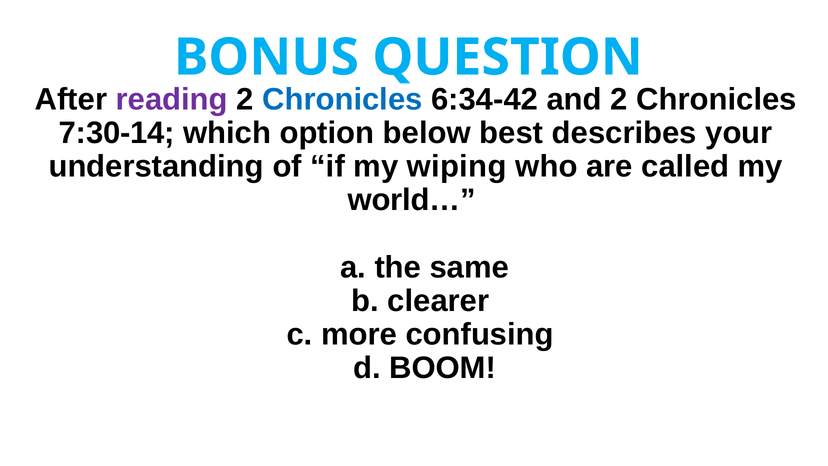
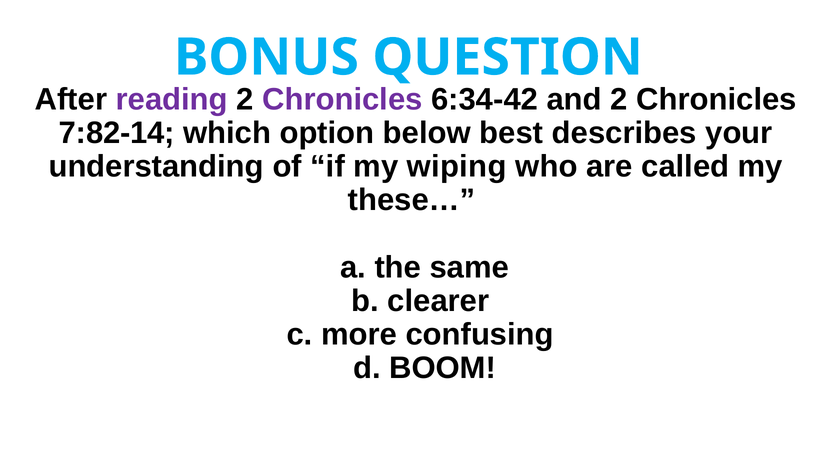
Chronicles at (342, 99) colour: blue -> purple
7:30-14: 7:30-14 -> 7:82-14
world…: world… -> these…
